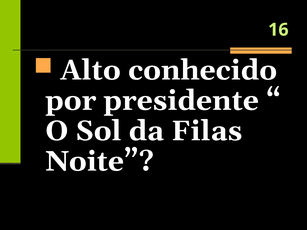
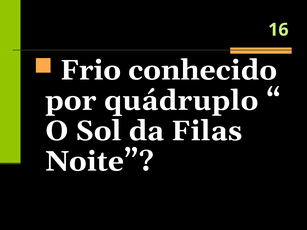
Alto: Alto -> Frio
presidente: presidente -> quádruplo
